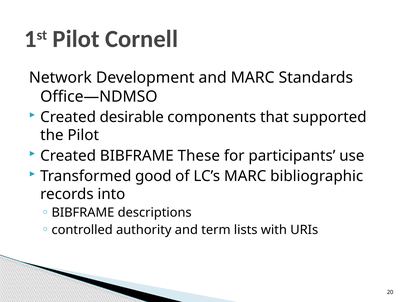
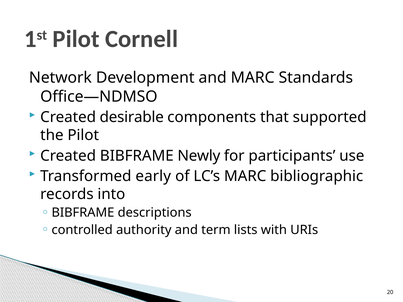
These: These -> Newly
good: good -> early
